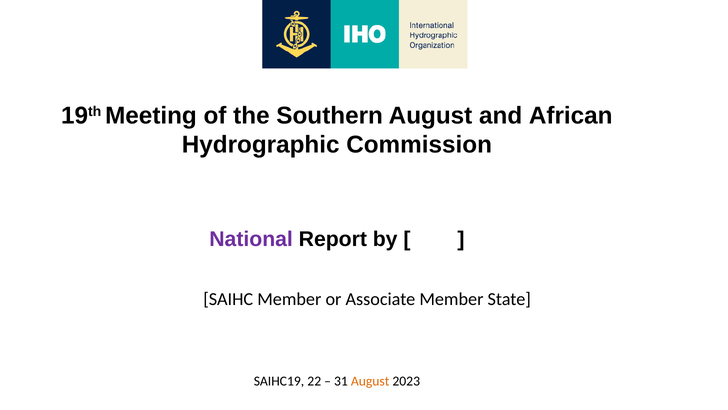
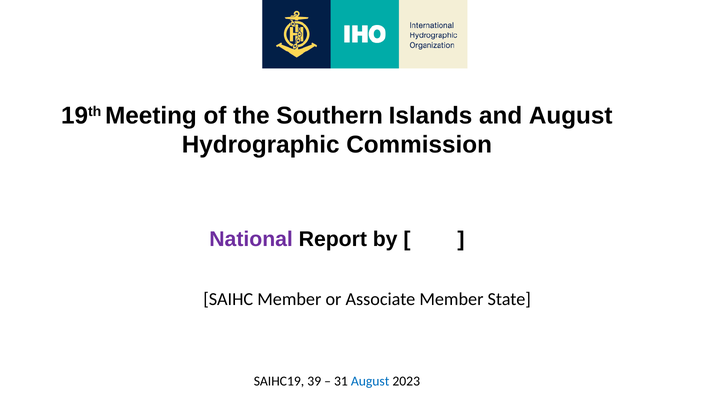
Southern August: August -> Islands
and African: African -> August
22: 22 -> 39
August at (370, 381) colour: orange -> blue
